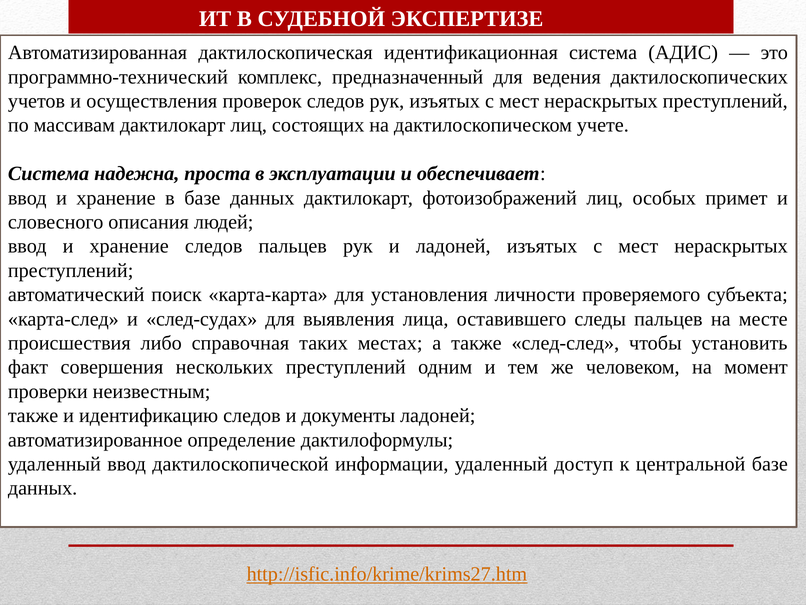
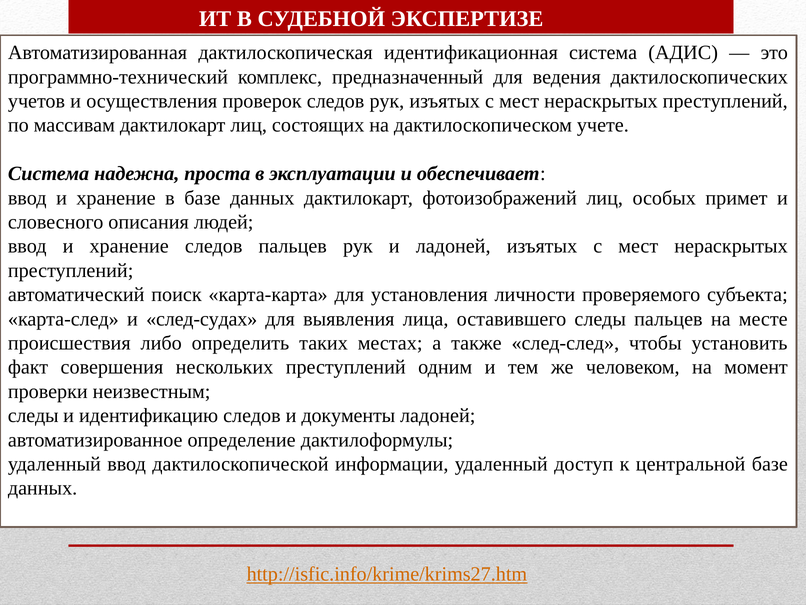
справочная: справочная -> определить
также at (33, 415): также -> следы
